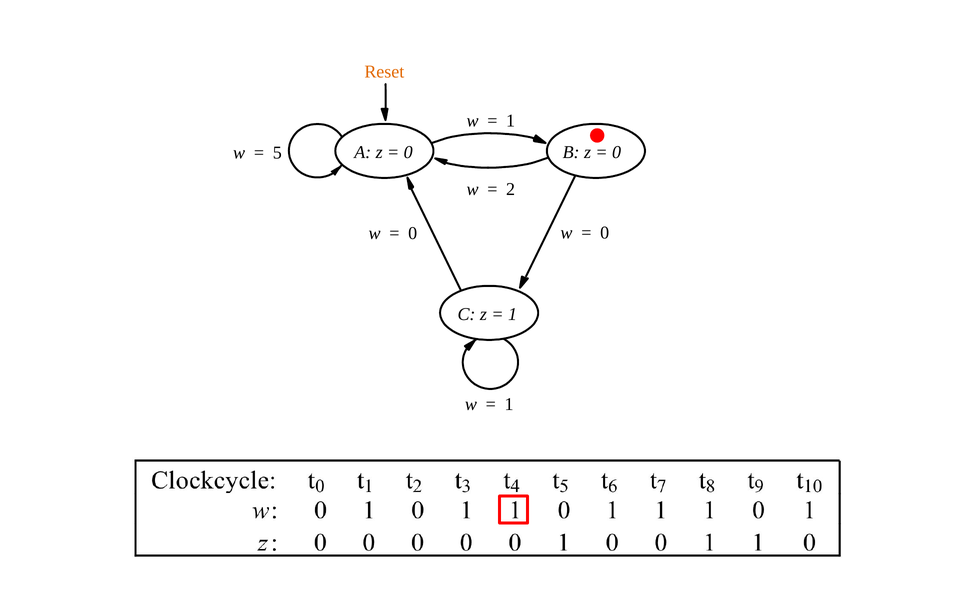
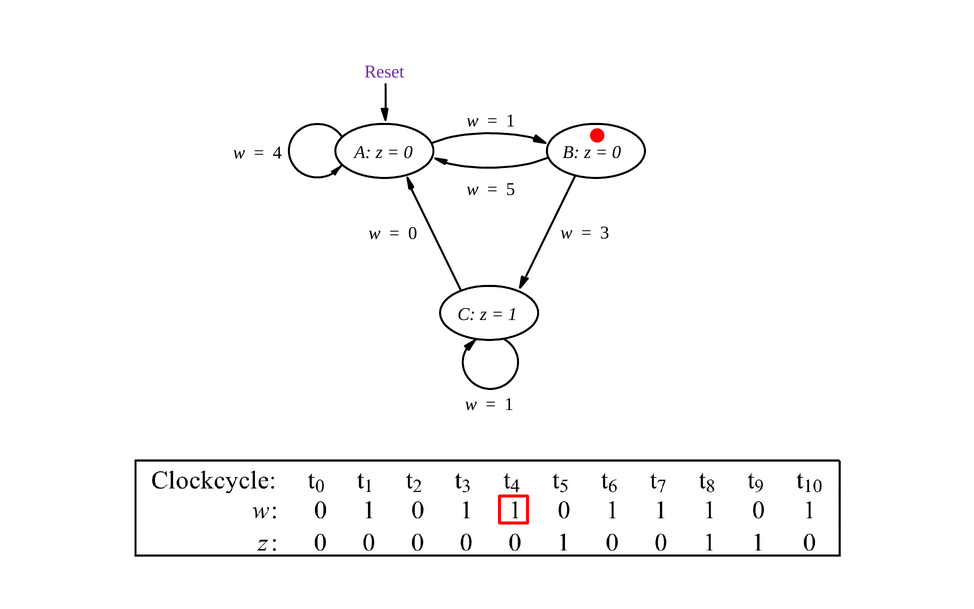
Reset colour: orange -> purple
5: 5 -> 4
2: 2 -> 5
0 at (605, 233): 0 -> 3
